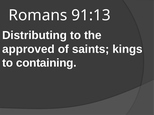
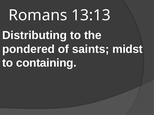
91:13: 91:13 -> 13:13
approved: approved -> pondered
kings: kings -> midst
